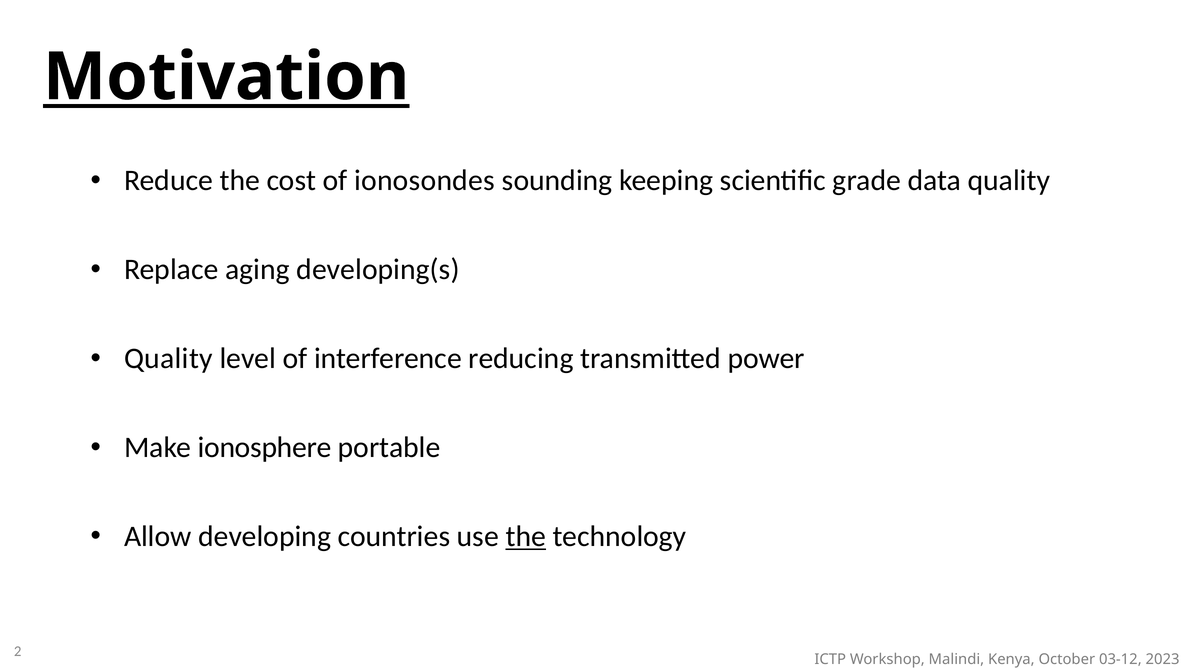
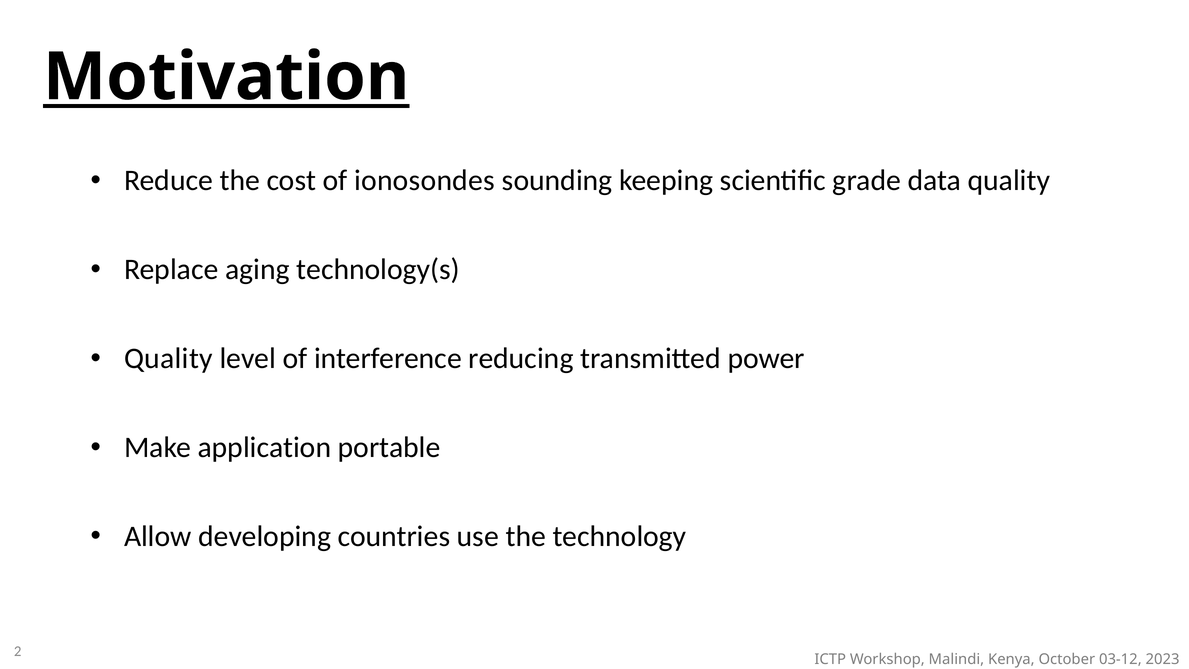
developing(s: developing(s -> technology(s
ionosphere: ionosphere -> application
the at (526, 536) underline: present -> none
